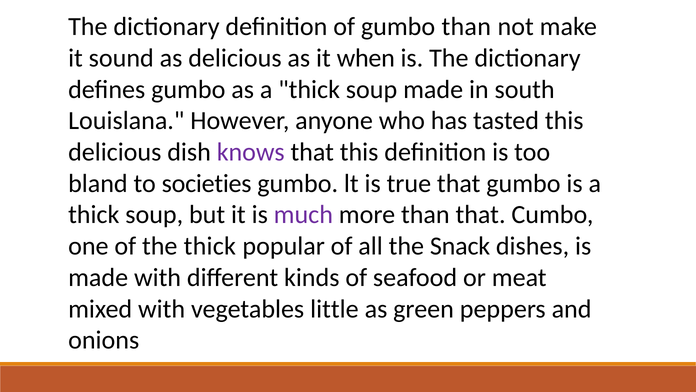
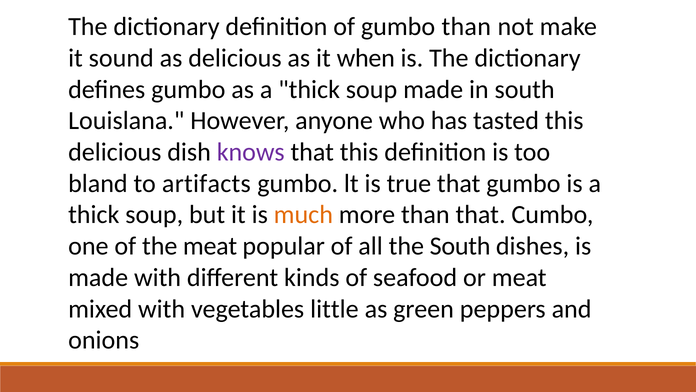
societies: societies -> artifacts
much colour: purple -> orange
the thick: thick -> meat
the Snack: Snack -> South
